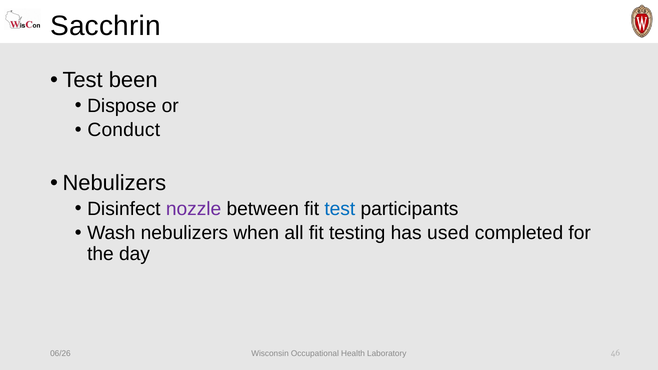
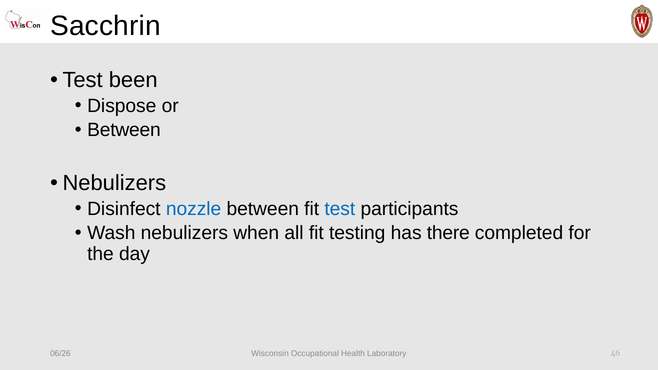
Conduct at (124, 130): Conduct -> Between
nozzle colour: purple -> blue
used: used -> there
